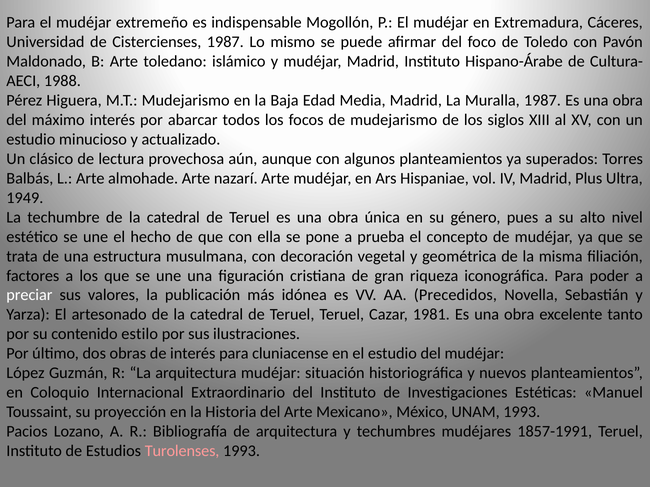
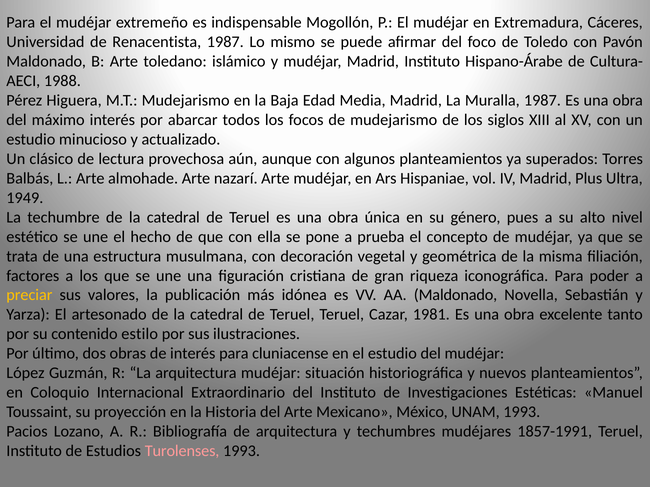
Cistercienses: Cistercienses -> Renacentista
preciar colour: white -> yellow
AA Precedidos: Precedidos -> Maldonado
